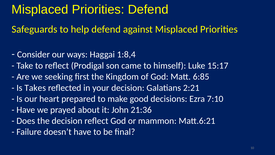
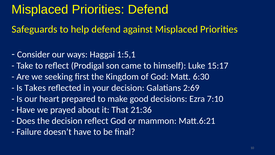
1:8,4: 1:8,4 -> 1:5,1
6:85: 6:85 -> 6:30
2:21: 2:21 -> 2:69
John: John -> That
